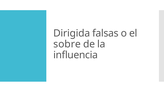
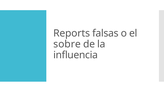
Dirigida: Dirigida -> Reports
